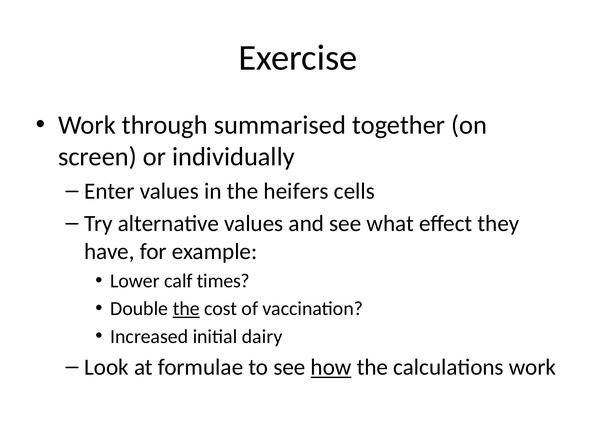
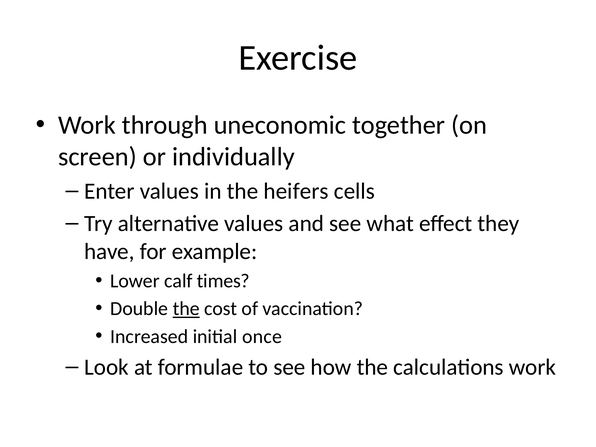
summarised: summarised -> uneconomic
dairy: dairy -> once
how underline: present -> none
